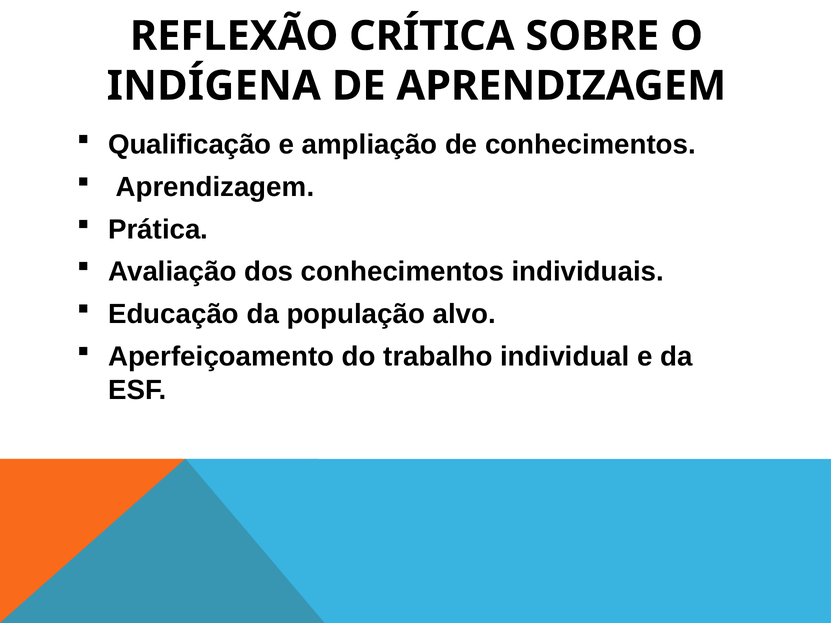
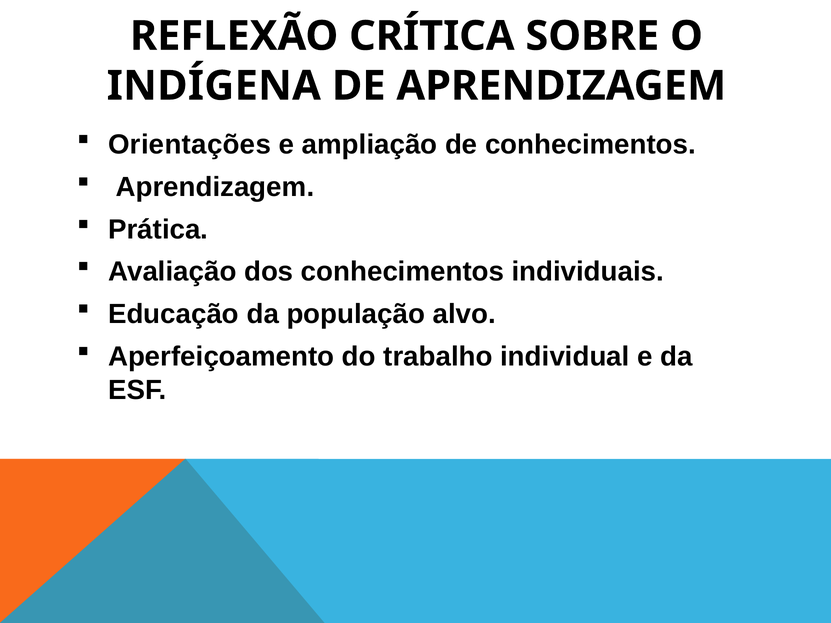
Qualificação: Qualificação -> Orientações
